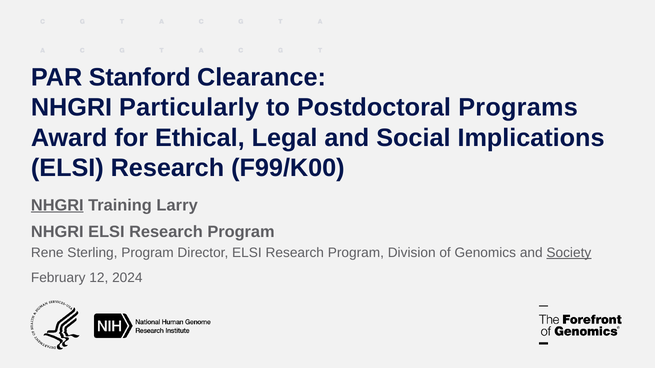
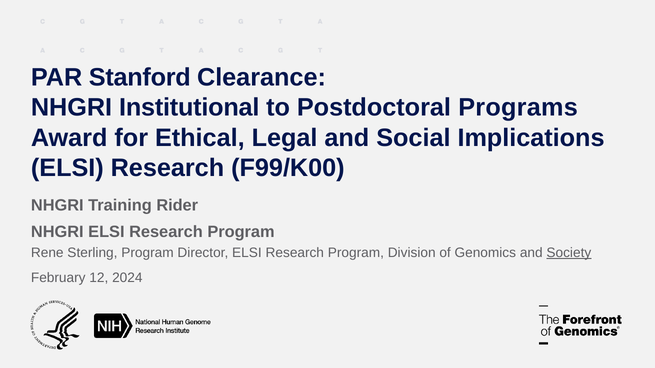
Particularly: Particularly -> Institutional
NHGRI at (57, 205) underline: present -> none
Larry: Larry -> Rider
